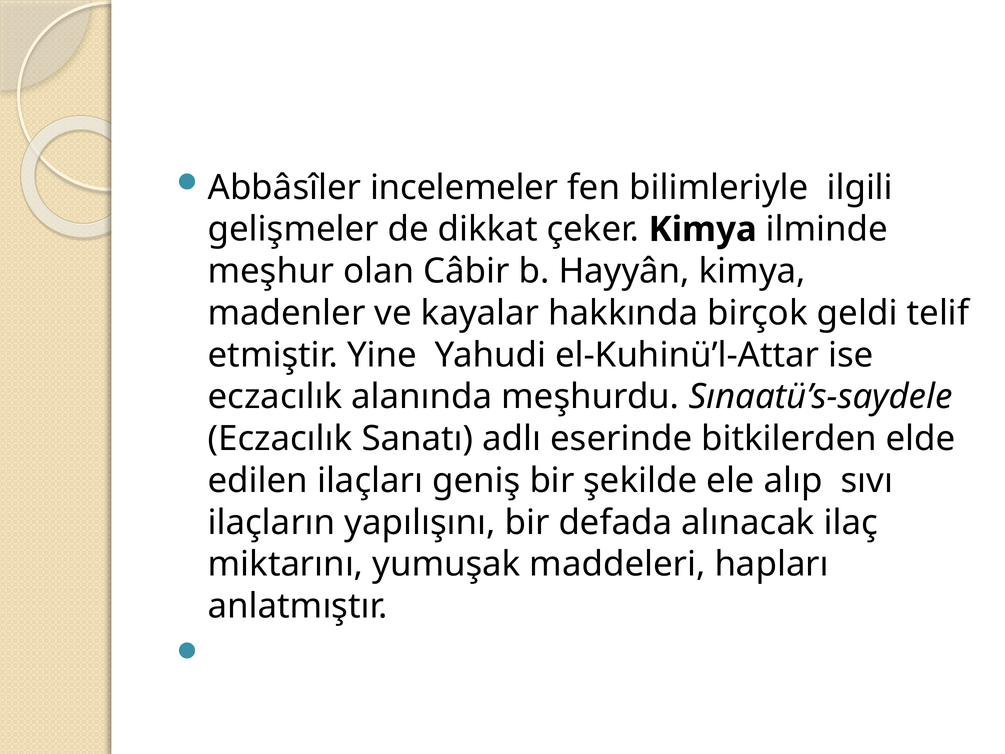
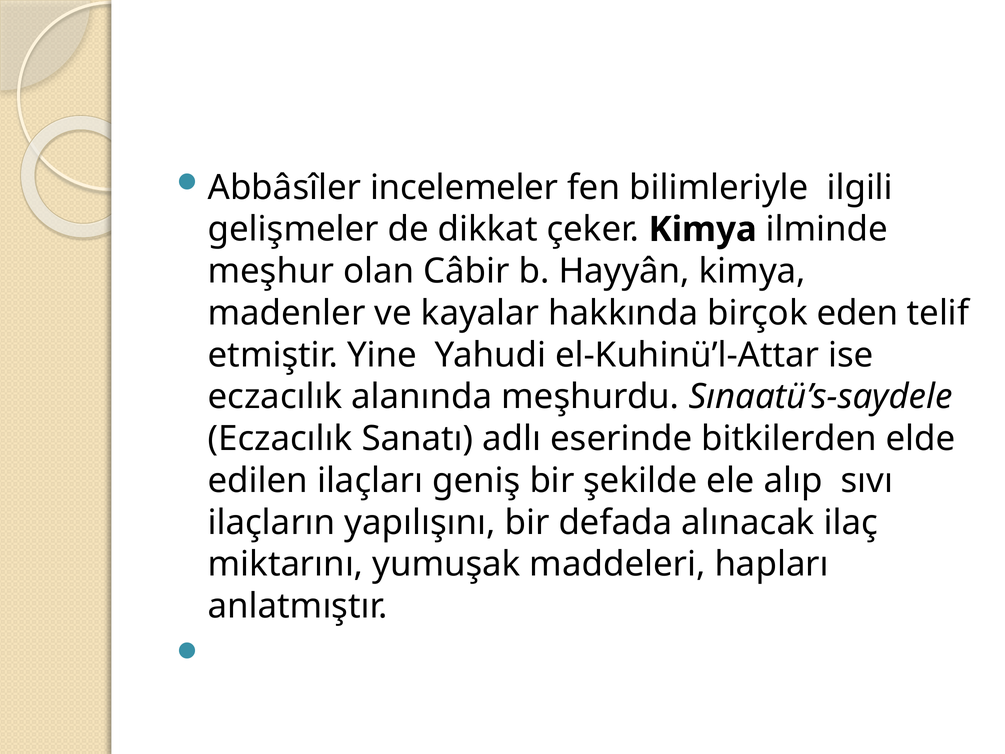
geldi: geldi -> eden
